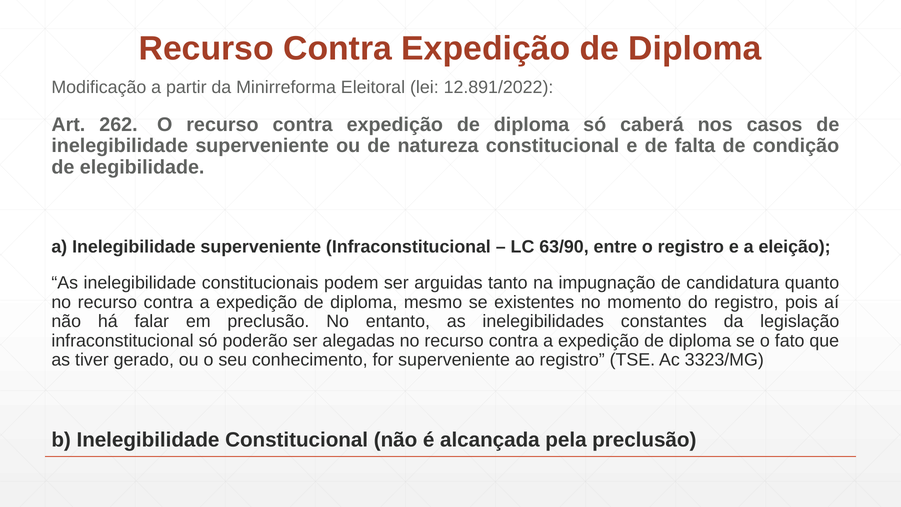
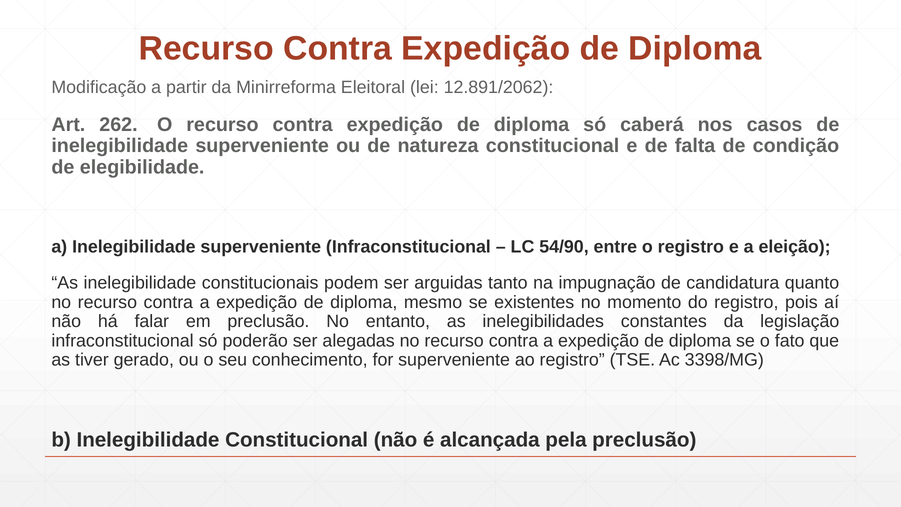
12.891/2022: 12.891/2022 -> 12.891/2062
63/90: 63/90 -> 54/90
3323/MG: 3323/MG -> 3398/MG
